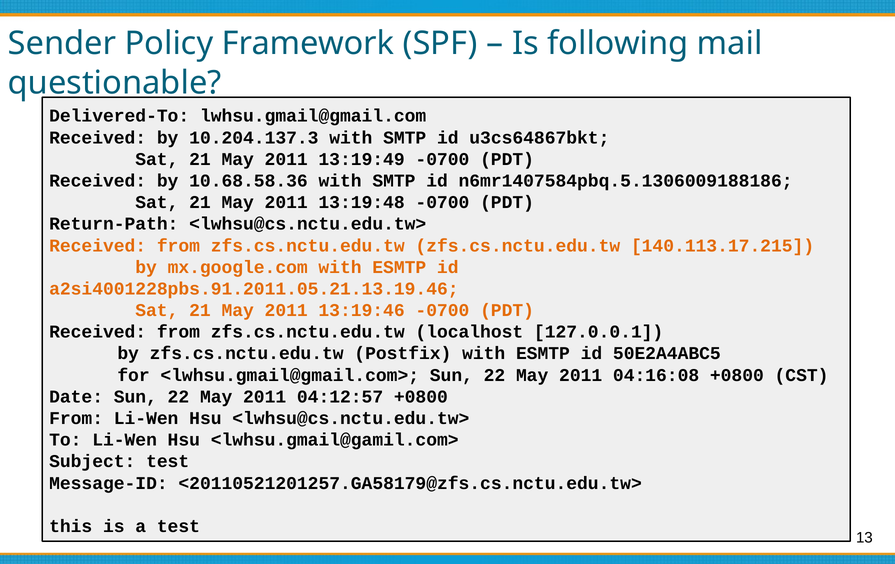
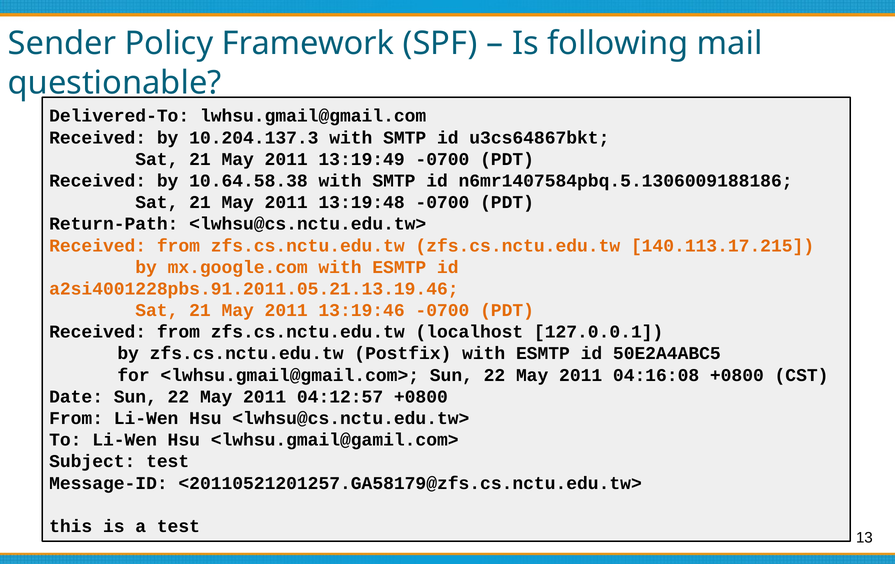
10.68.58.36: 10.68.58.36 -> 10.64.58.38
